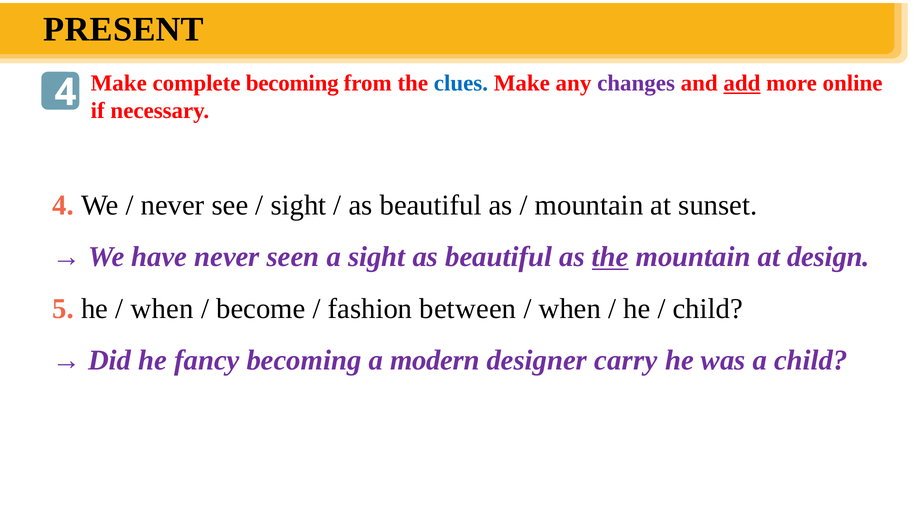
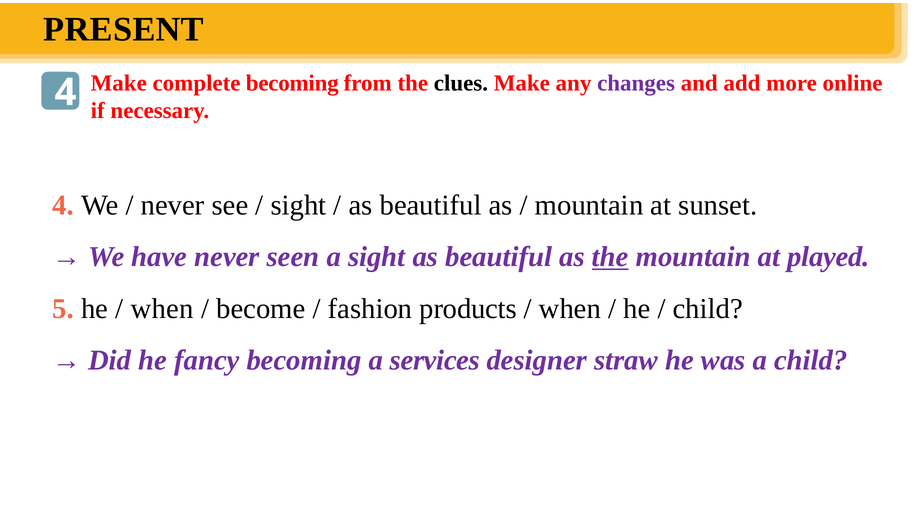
clues colour: blue -> black
add underline: present -> none
design: design -> played
between: between -> products
modern: modern -> services
carry: carry -> straw
